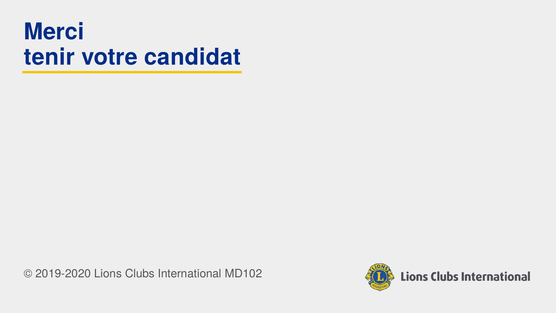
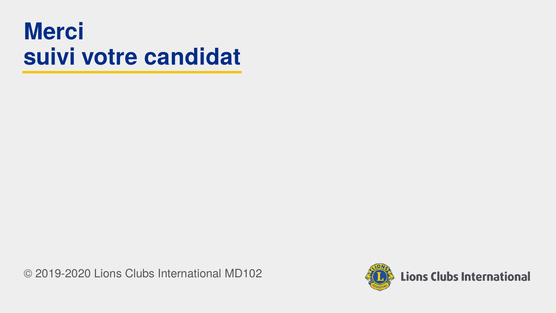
tenir: tenir -> suivi
